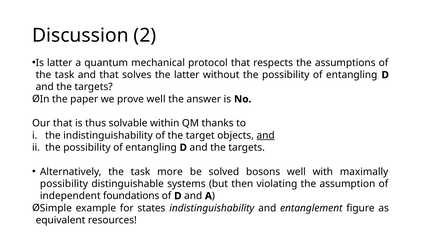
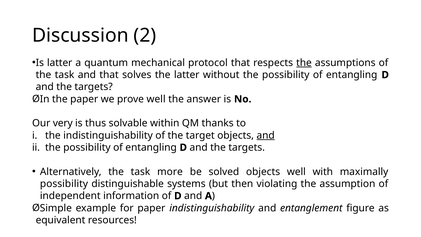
the at (304, 63) underline: none -> present
Our that: that -> very
solved bosons: bosons -> objects
foundations: foundations -> information
for states: states -> paper
